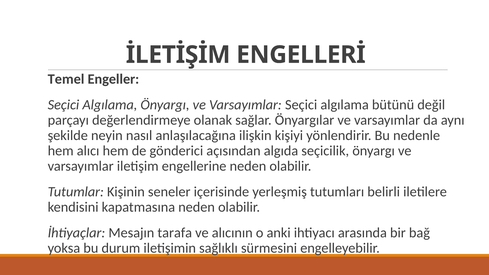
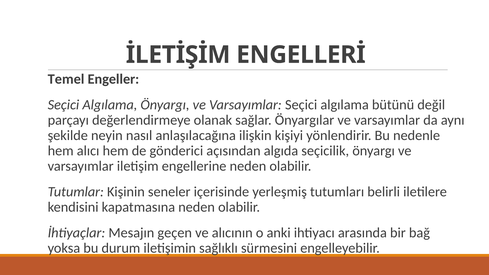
tarafa: tarafa -> geçen
